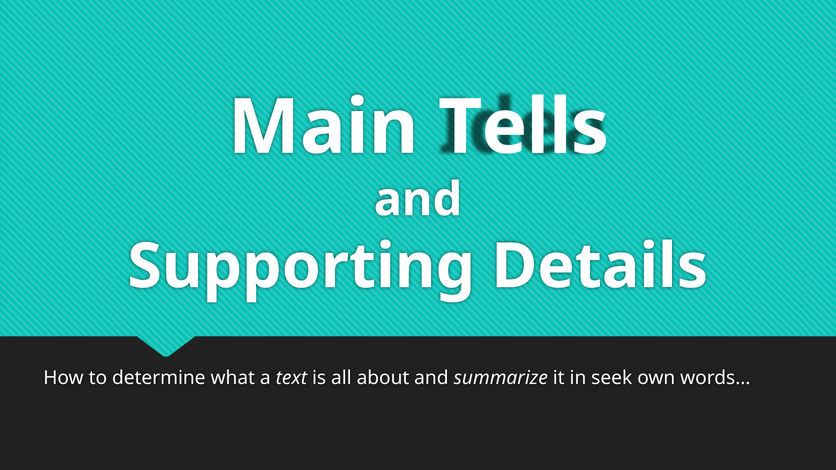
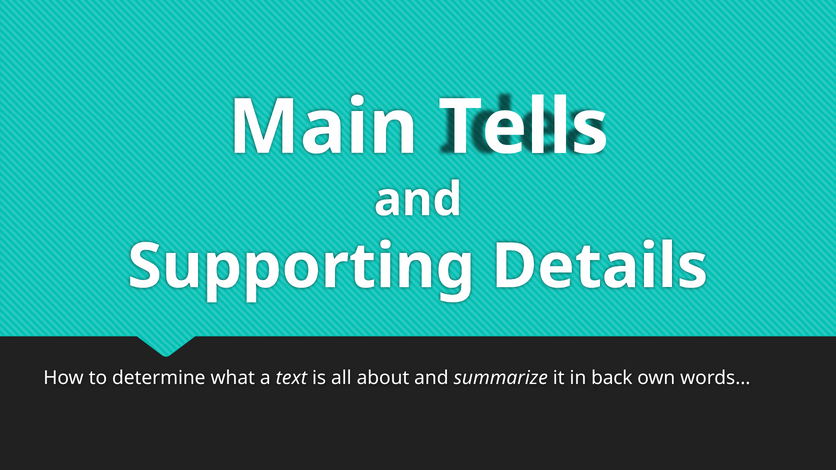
seek: seek -> back
